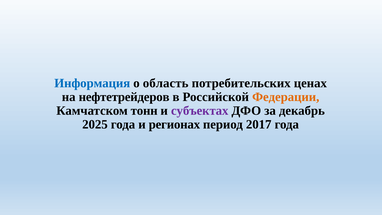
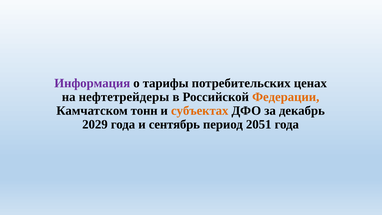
Информация colour: blue -> purple
область: область -> тарифы
нефтетрейдеров: нефтетрейдеров -> нефтетрейдеры
субъектах colour: purple -> orange
2025: 2025 -> 2029
регионах: регионах -> сентябрь
2017: 2017 -> 2051
